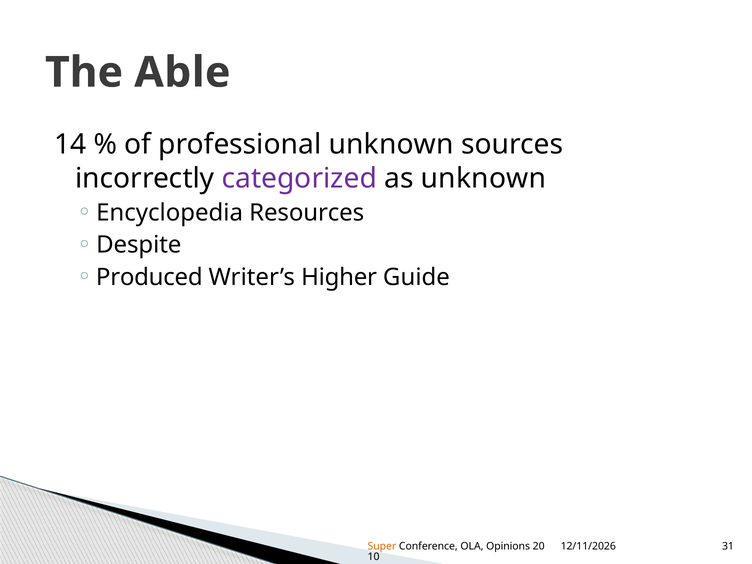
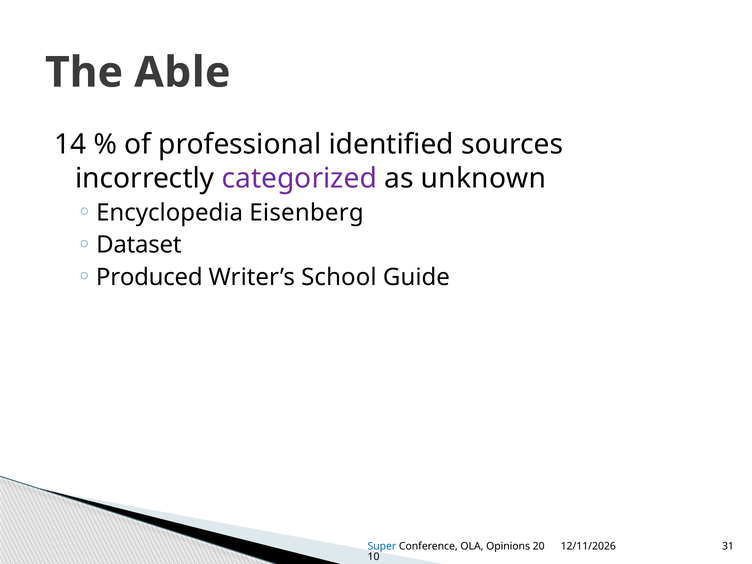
professional unknown: unknown -> identified
Resources: Resources -> Eisenberg
Despite: Despite -> Dataset
Higher: Higher -> School
Super colour: orange -> blue
